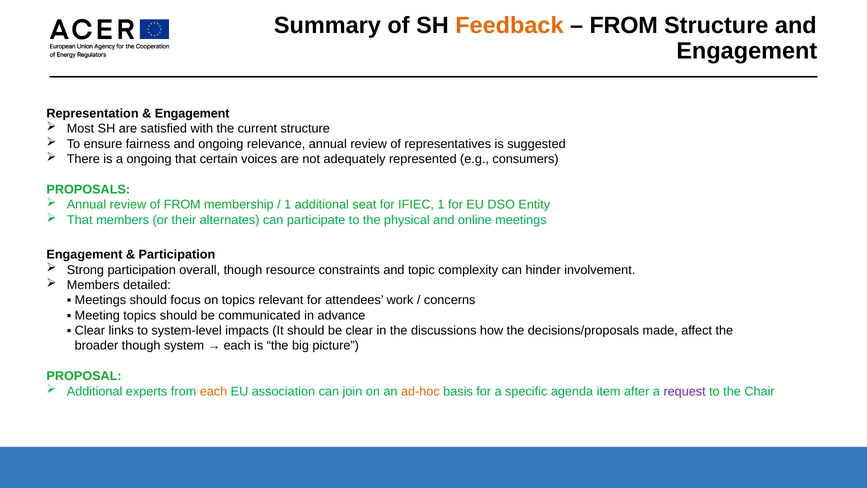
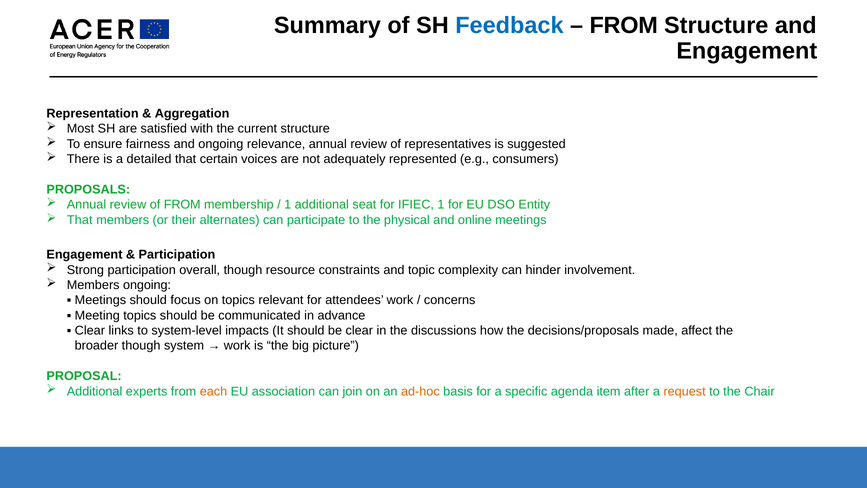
Feedback colour: orange -> blue
Engagement at (192, 114): Engagement -> Aggregation
a ongoing: ongoing -> detailed
Members detailed: detailed -> ongoing
each at (237, 346): each -> work
request colour: purple -> orange
